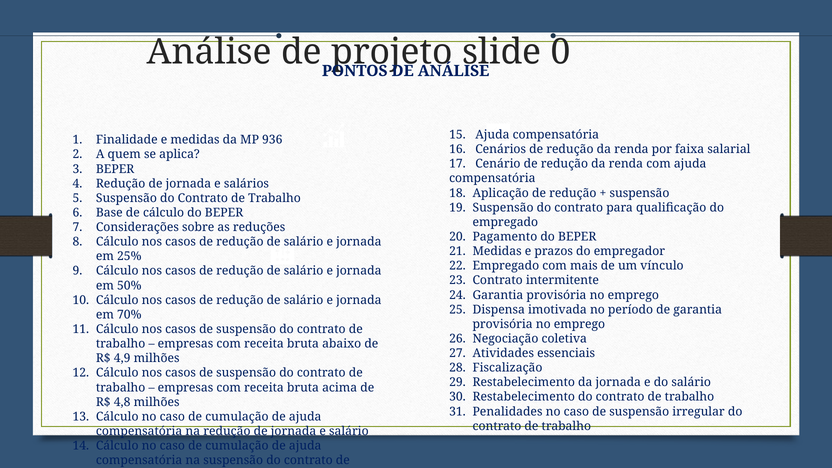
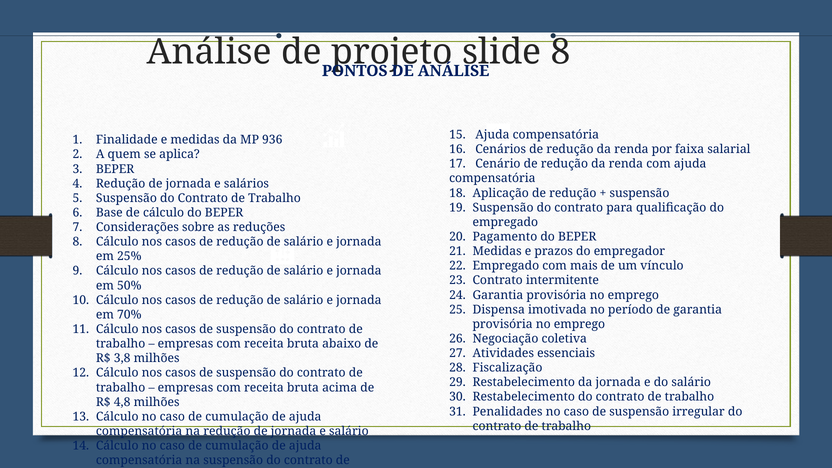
slide 0: 0 -> 8
4,9: 4,9 -> 3,8
